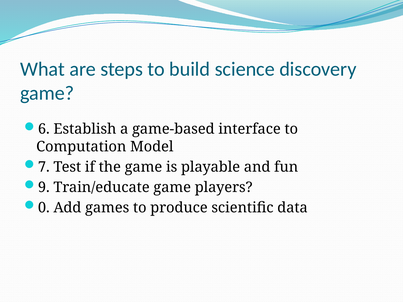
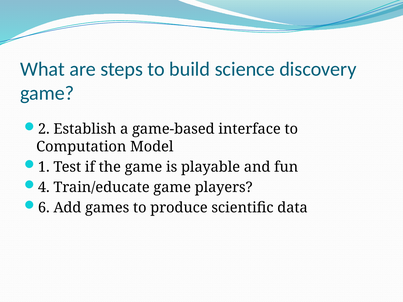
6: 6 -> 2
7: 7 -> 1
9: 9 -> 4
0: 0 -> 6
